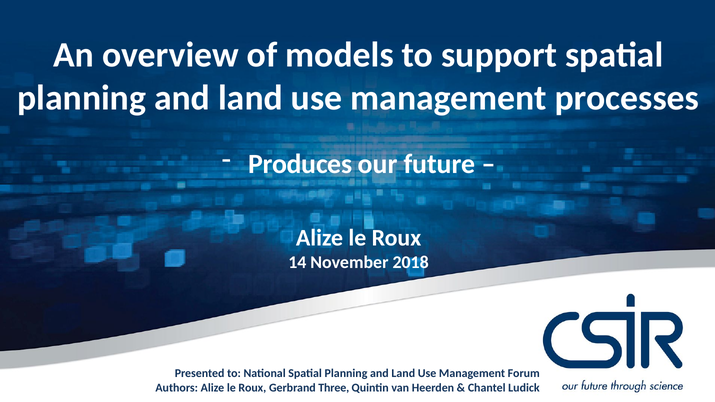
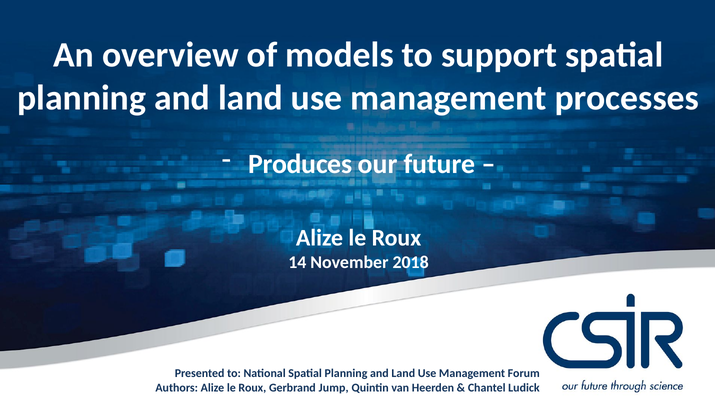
Three: Three -> Jump
